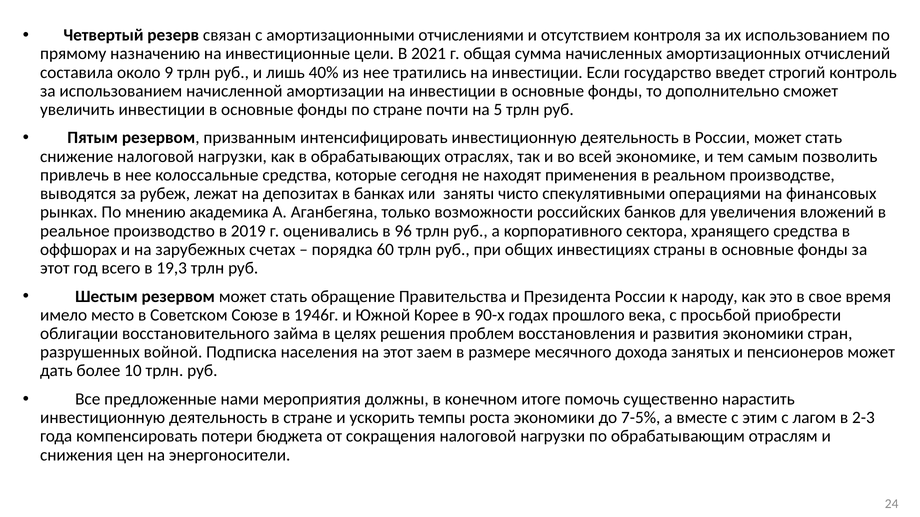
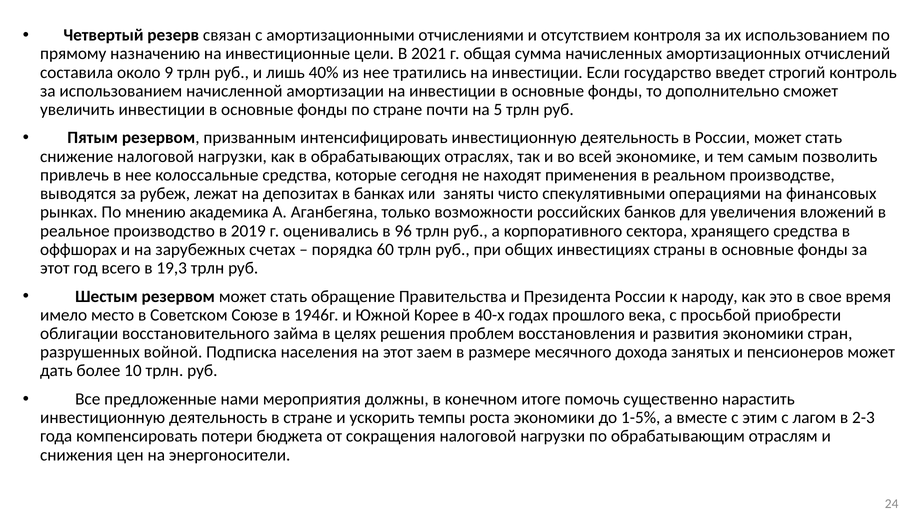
90-х: 90-х -> 40-х
7-5%: 7-5% -> 1-5%
